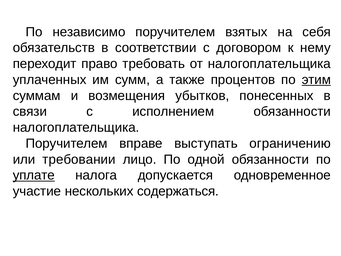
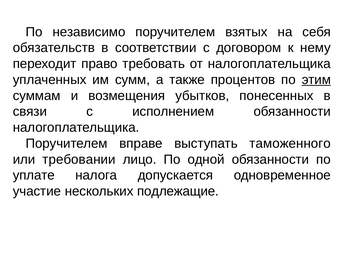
ограничению: ограничению -> таможенного
уплате underline: present -> none
содержаться: содержаться -> подлежащие
